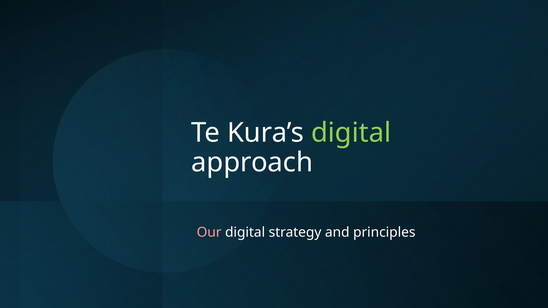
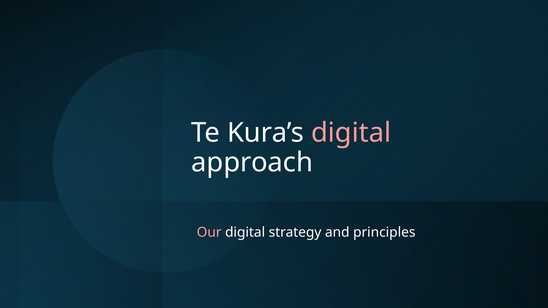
digital at (351, 133) colour: light green -> pink
